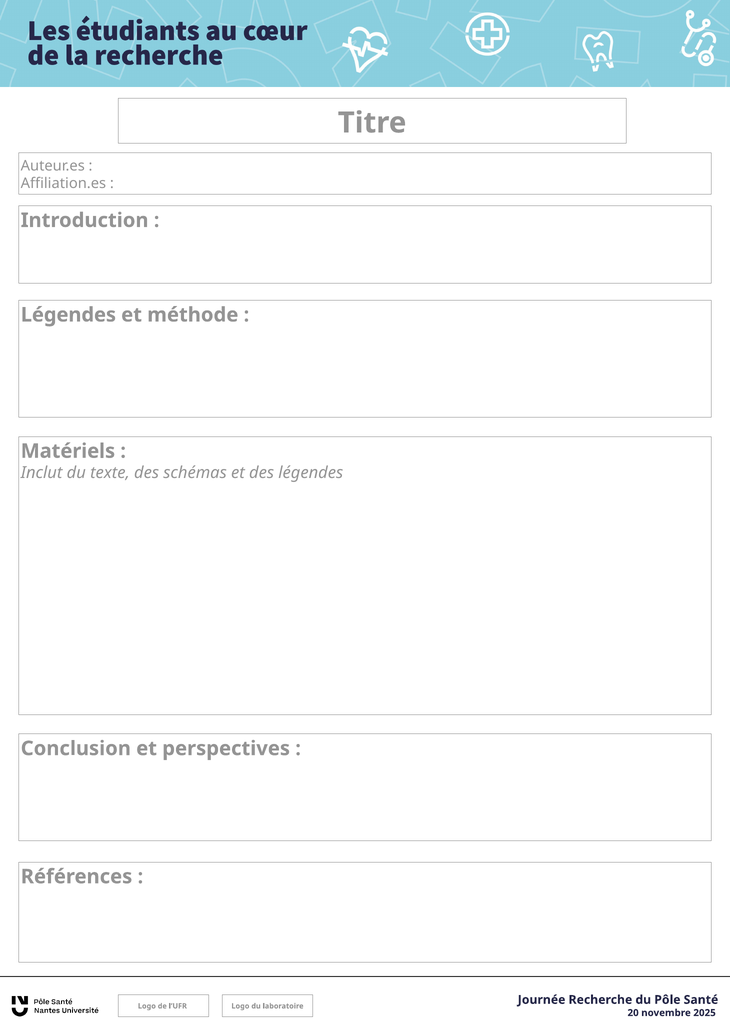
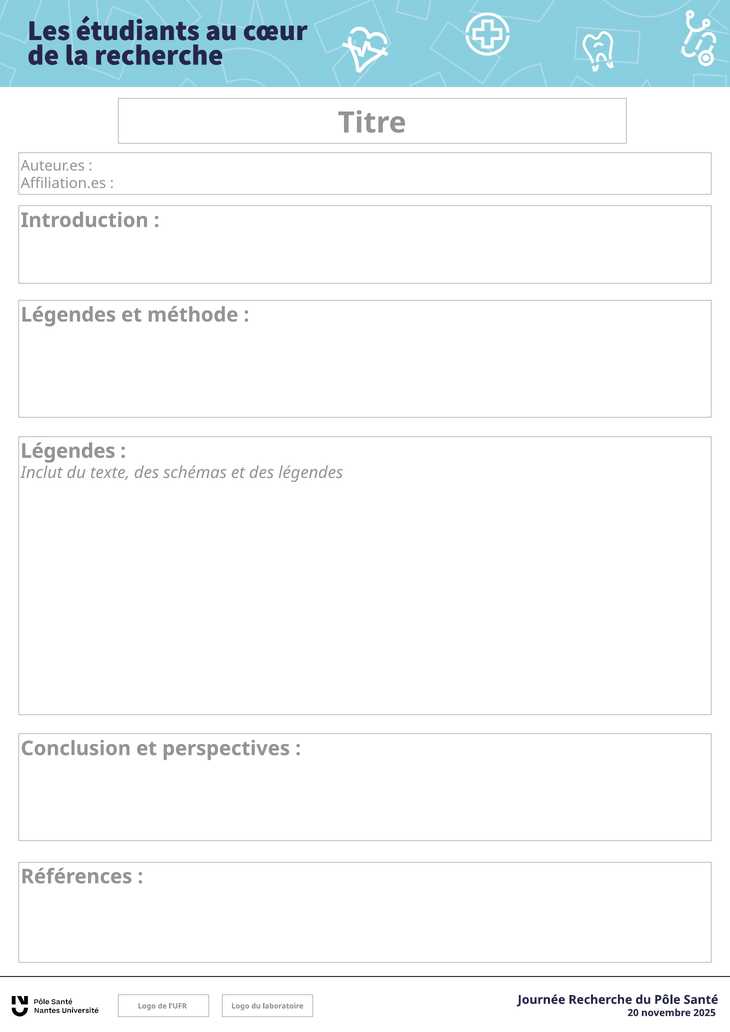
Matériels at (68, 451): Matériels -> Légendes
